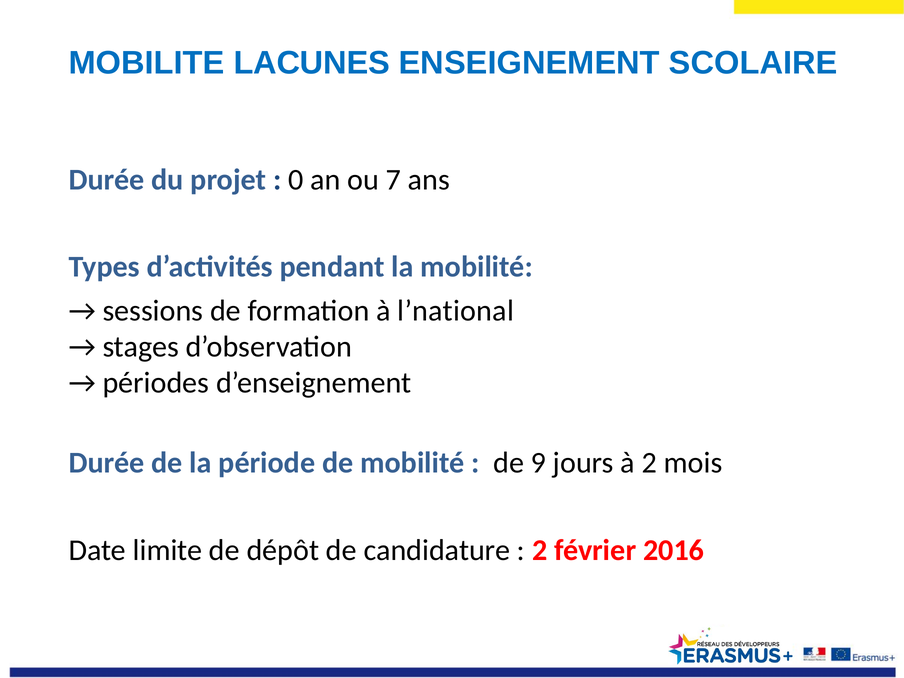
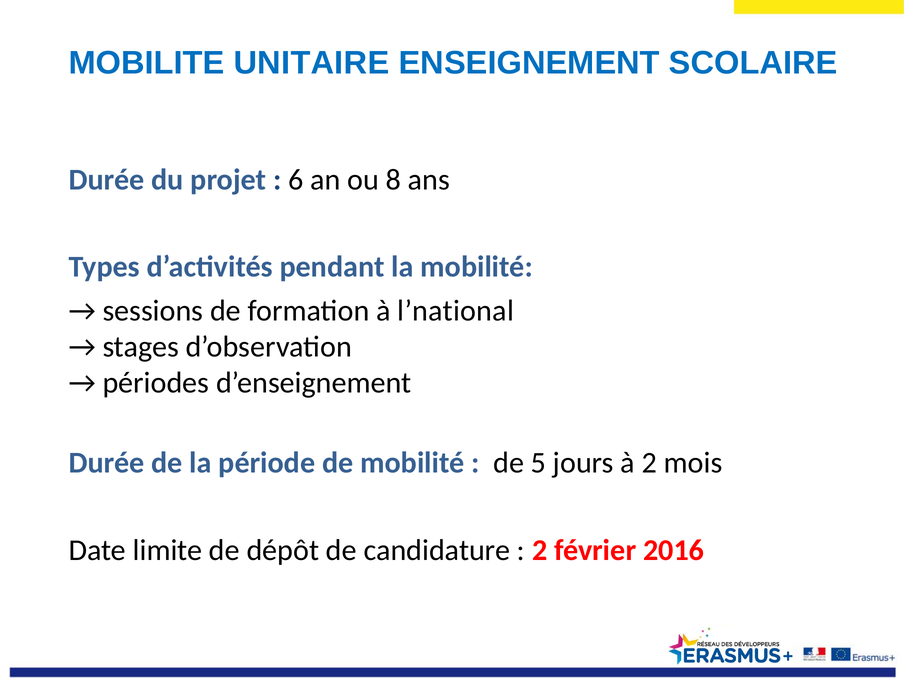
LACUNES: LACUNES -> UNITAIRE
0: 0 -> 6
7: 7 -> 8
9: 9 -> 5
